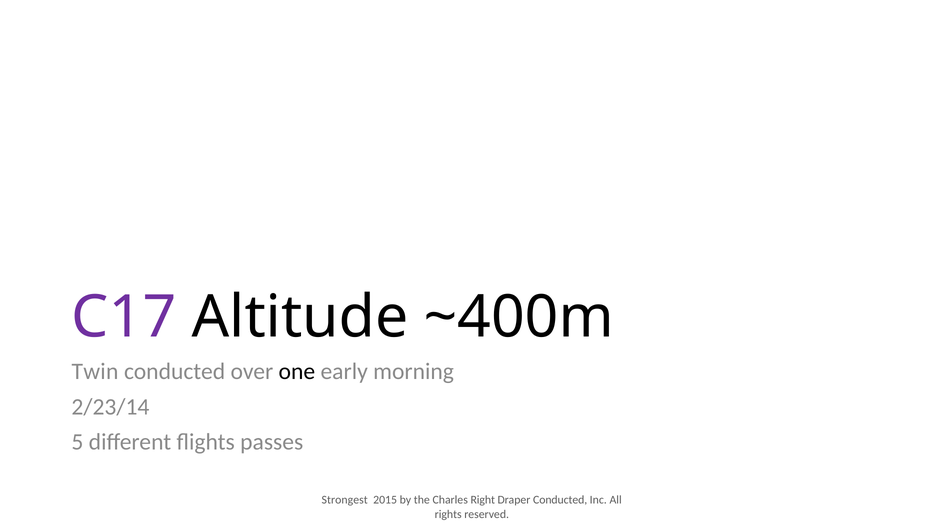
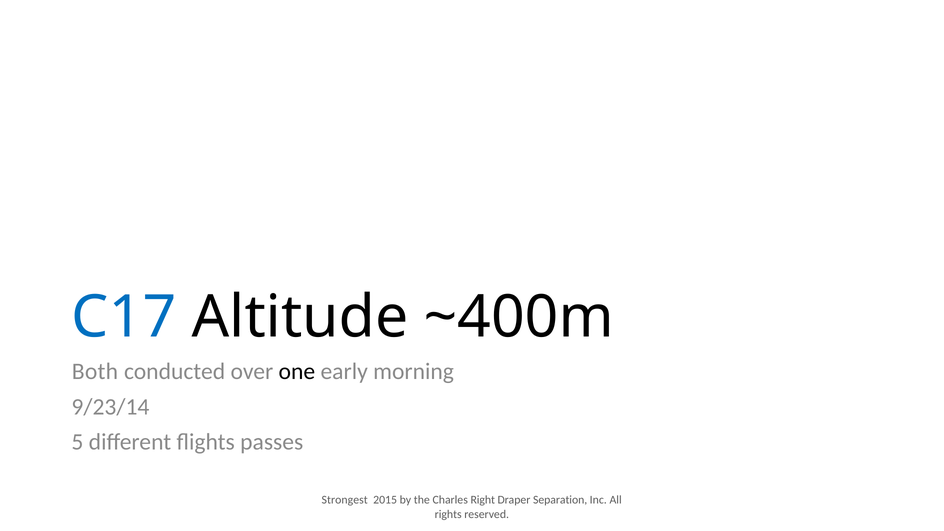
C17 colour: purple -> blue
Twin: Twin -> Both
2/23/14: 2/23/14 -> 9/23/14
Draper Conducted: Conducted -> Separation
